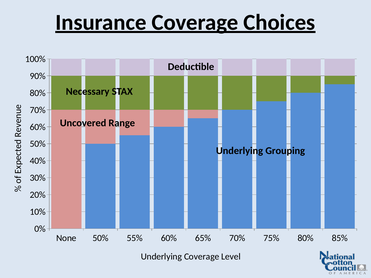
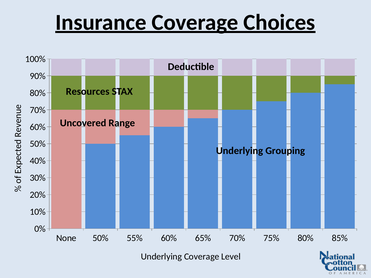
Necessary: Necessary -> Resources
